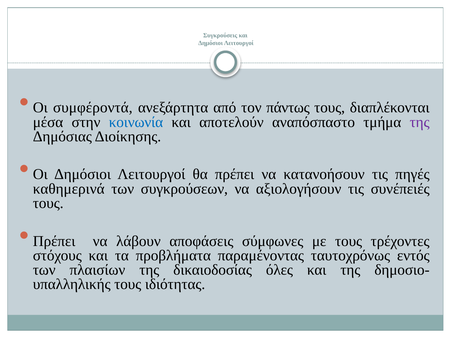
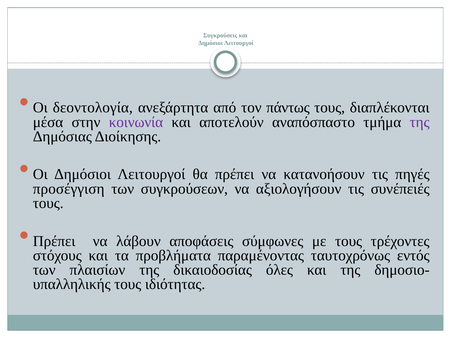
συμφέροντά: συμφέροντά -> δεοντολογία
κοινωνία colour: blue -> purple
καθημερινά: καθημερινά -> προσέγγιση
